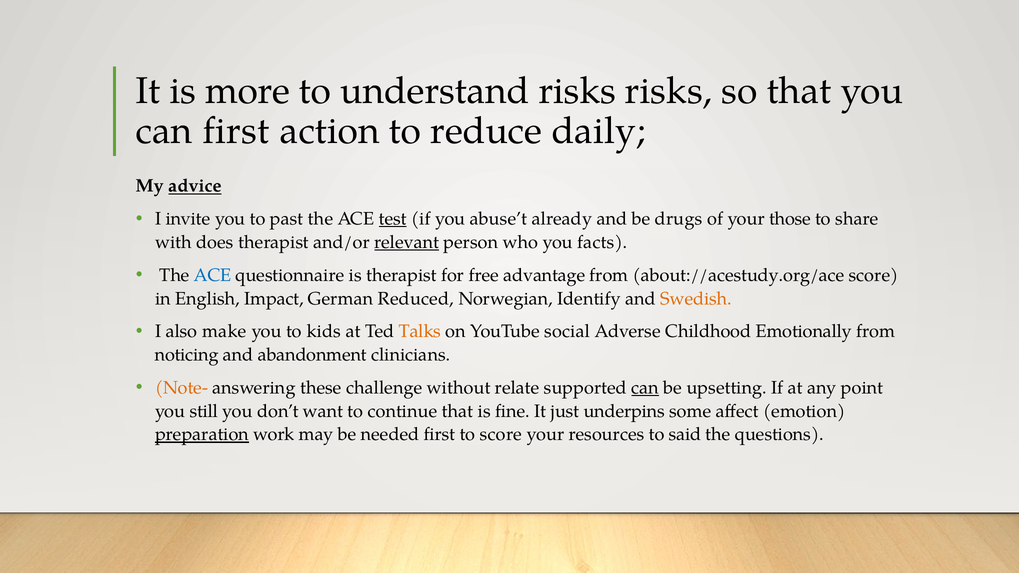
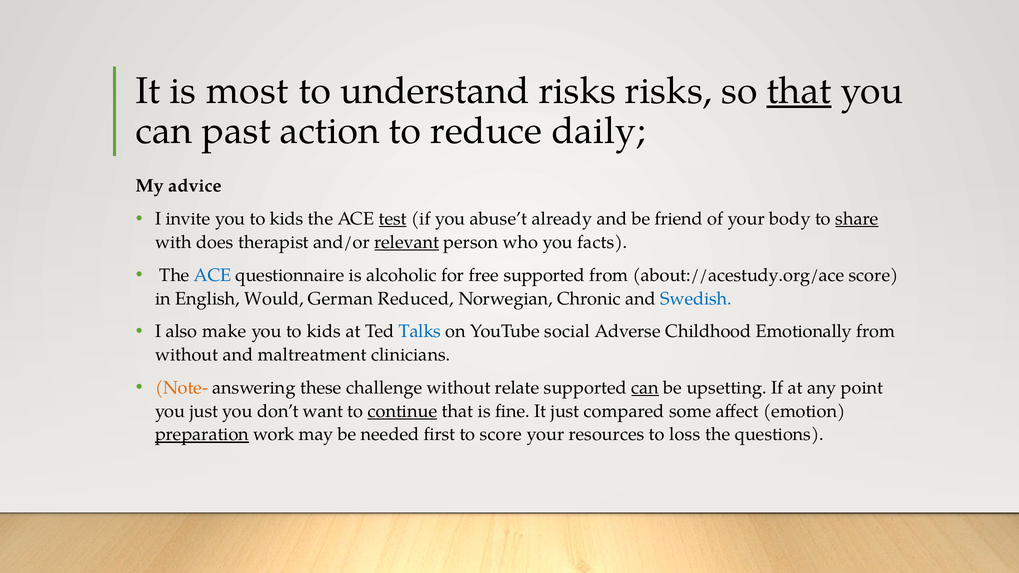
more: more -> most
that at (799, 91) underline: none -> present
can first: first -> past
advice underline: present -> none
invite you to past: past -> kids
drugs: drugs -> friend
those: those -> body
share underline: none -> present
is therapist: therapist -> alcoholic
free advantage: advantage -> supported
Impact: Impact -> Would
Identify: Identify -> Chronic
Swedish colour: orange -> blue
Talks colour: orange -> blue
noticing at (187, 355): noticing -> without
abandonment: abandonment -> maltreatment
you still: still -> just
continue underline: none -> present
underpins: underpins -> compared
said: said -> loss
